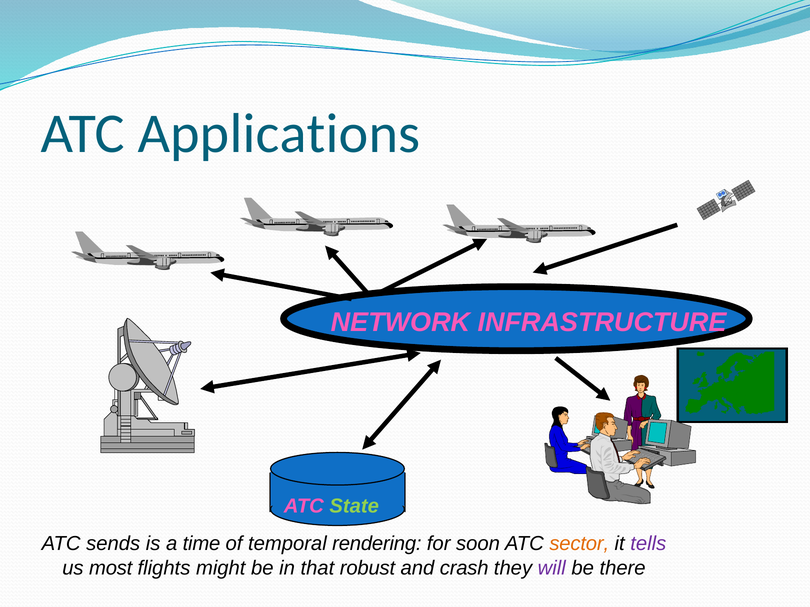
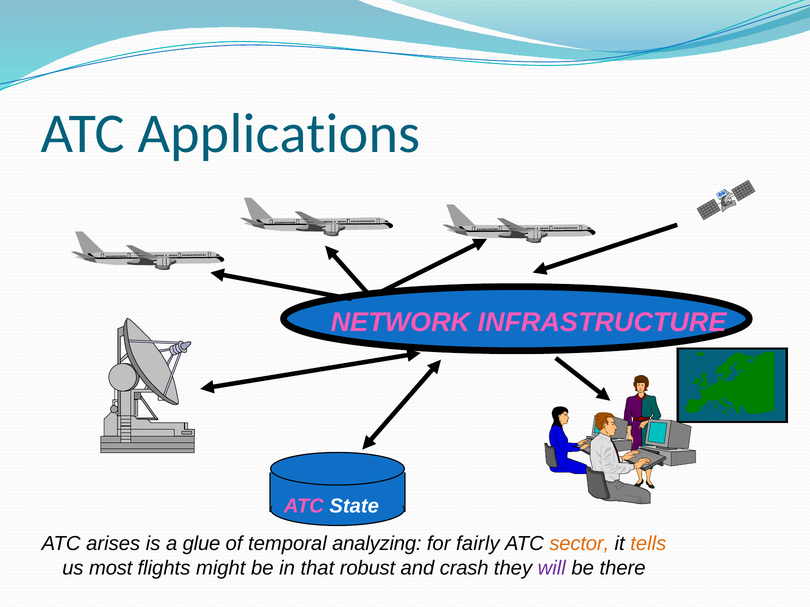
State colour: light green -> white
sends: sends -> arises
time: time -> glue
rendering: rendering -> analyzing
soon: soon -> fairly
tells colour: purple -> orange
